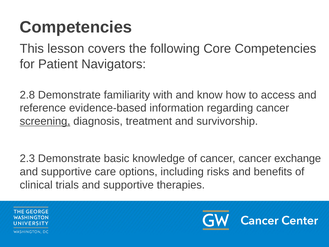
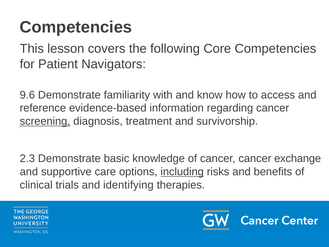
2.8: 2.8 -> 9.6
including underline: none -> present
trials and supportive: supportive -> identifying
